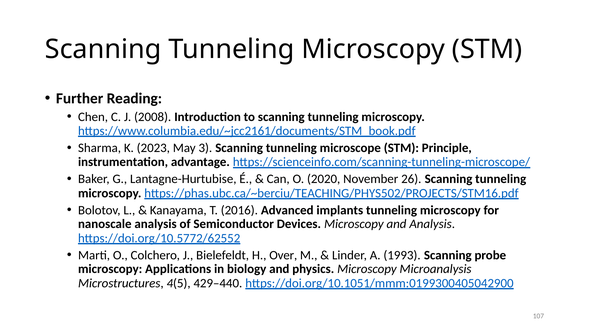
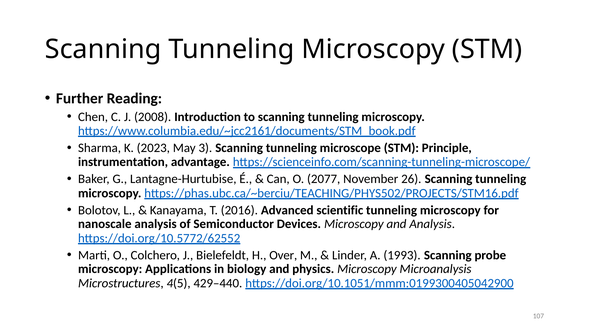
2020: 2020 -> 2077
implants: implants -> scientific
